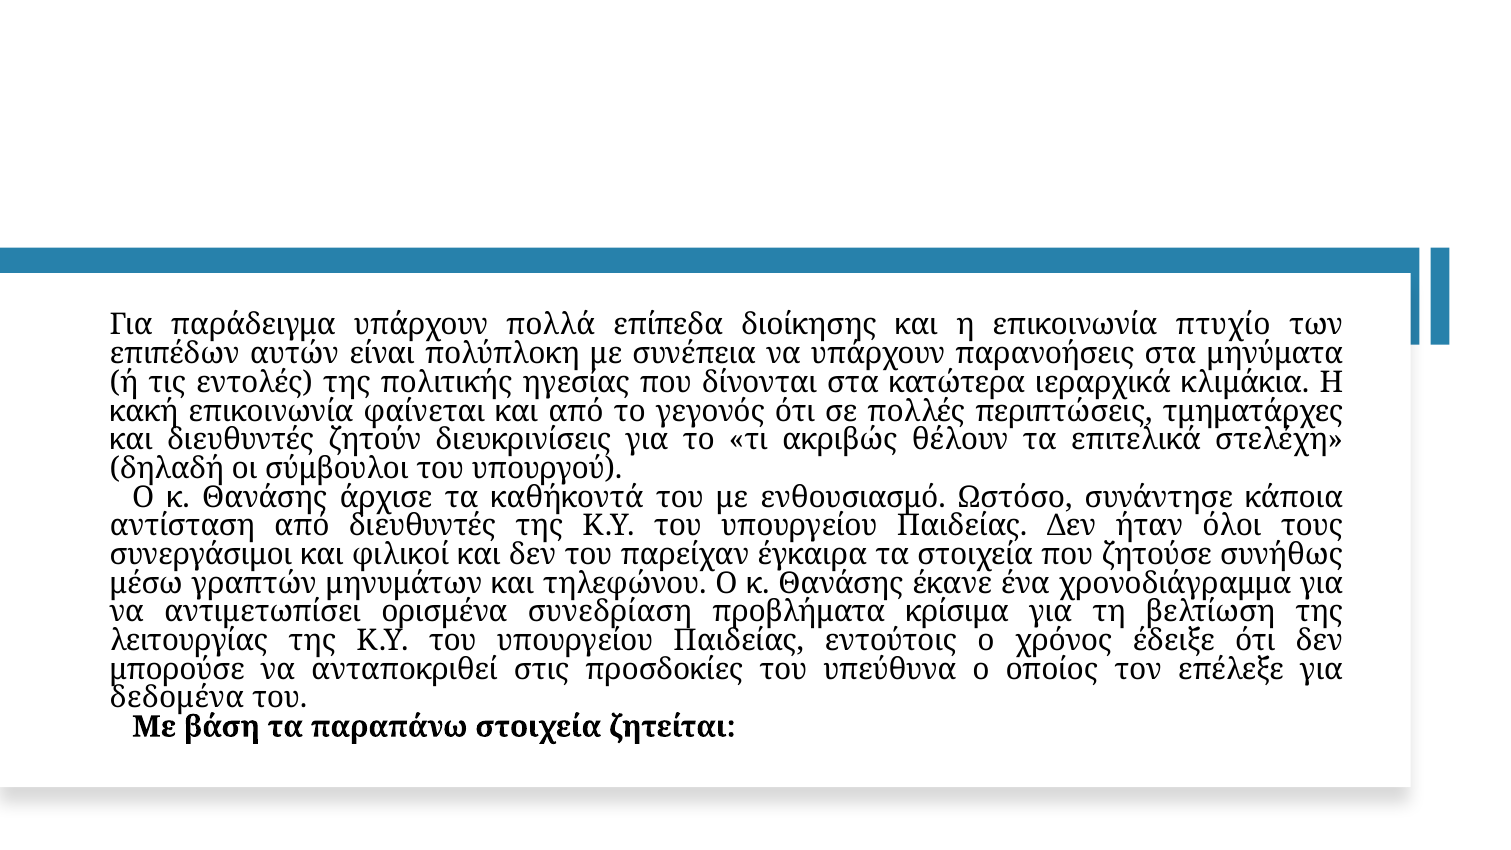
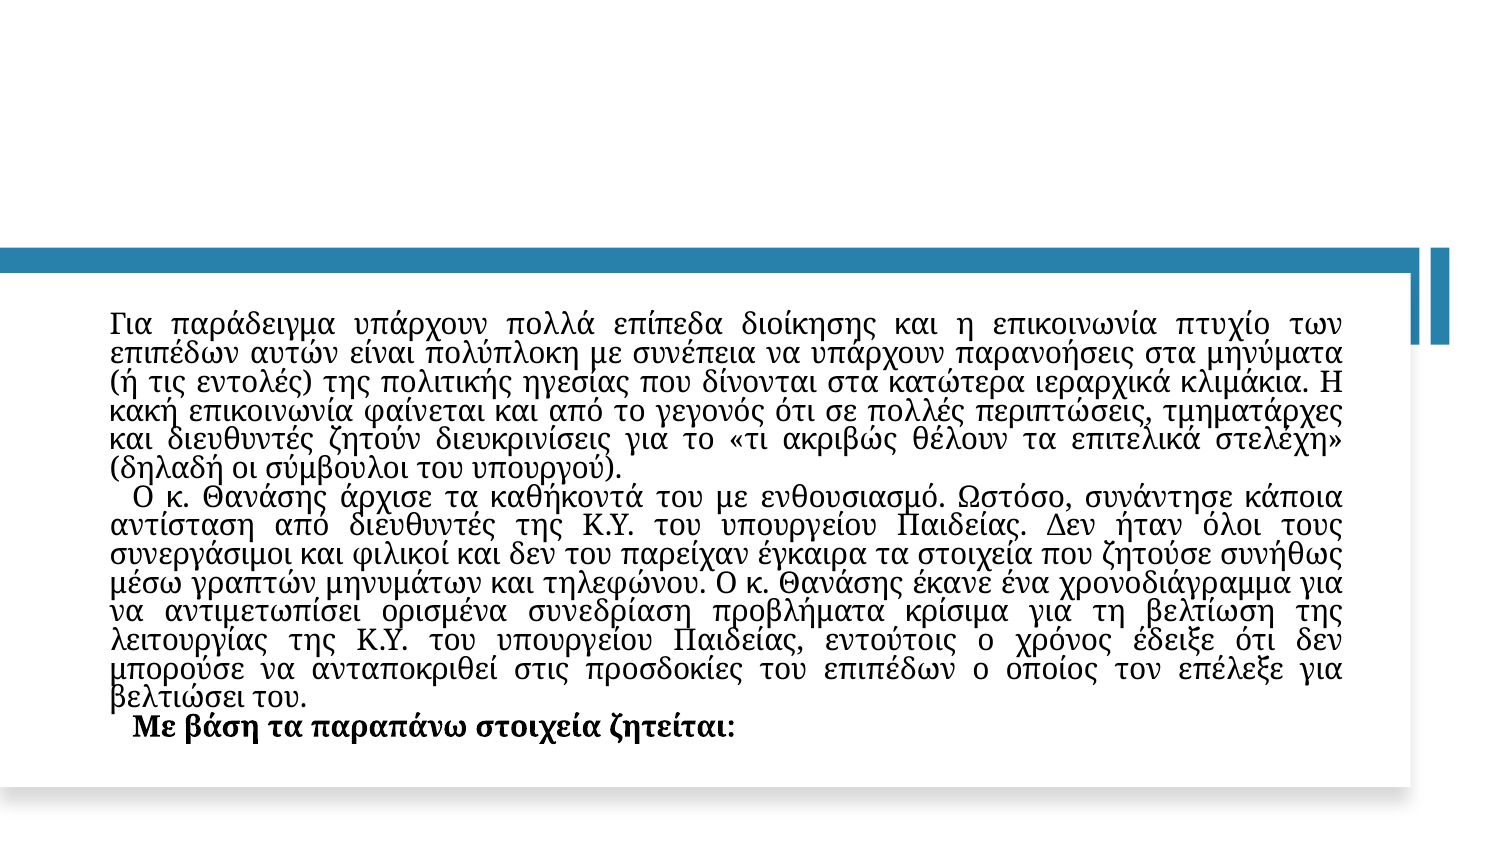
του υπεύθυνα: υπεύθυνα -> επιπέδων
δεδομένα: δεδομένα -> βελτιώσει
